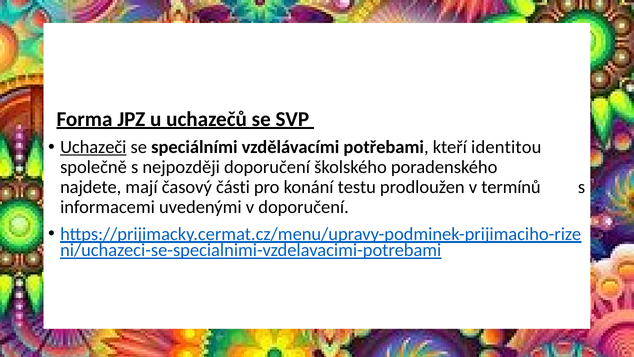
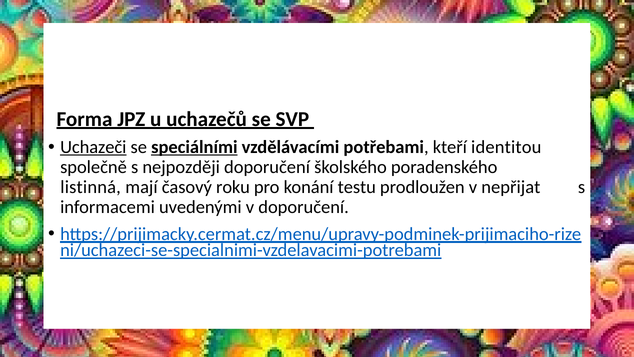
speciálními underline: none -> present
najdete: najdete -> listinná
části: části -> roku
termínů: termínů -> nepřijat
